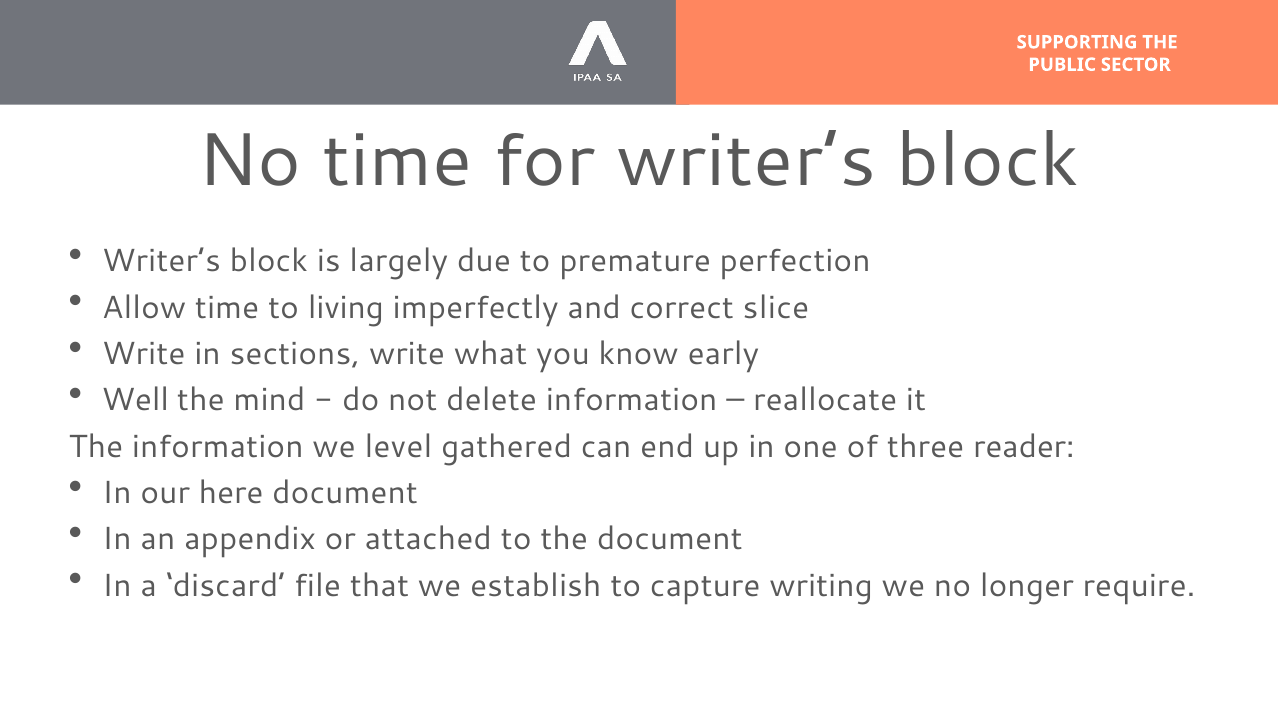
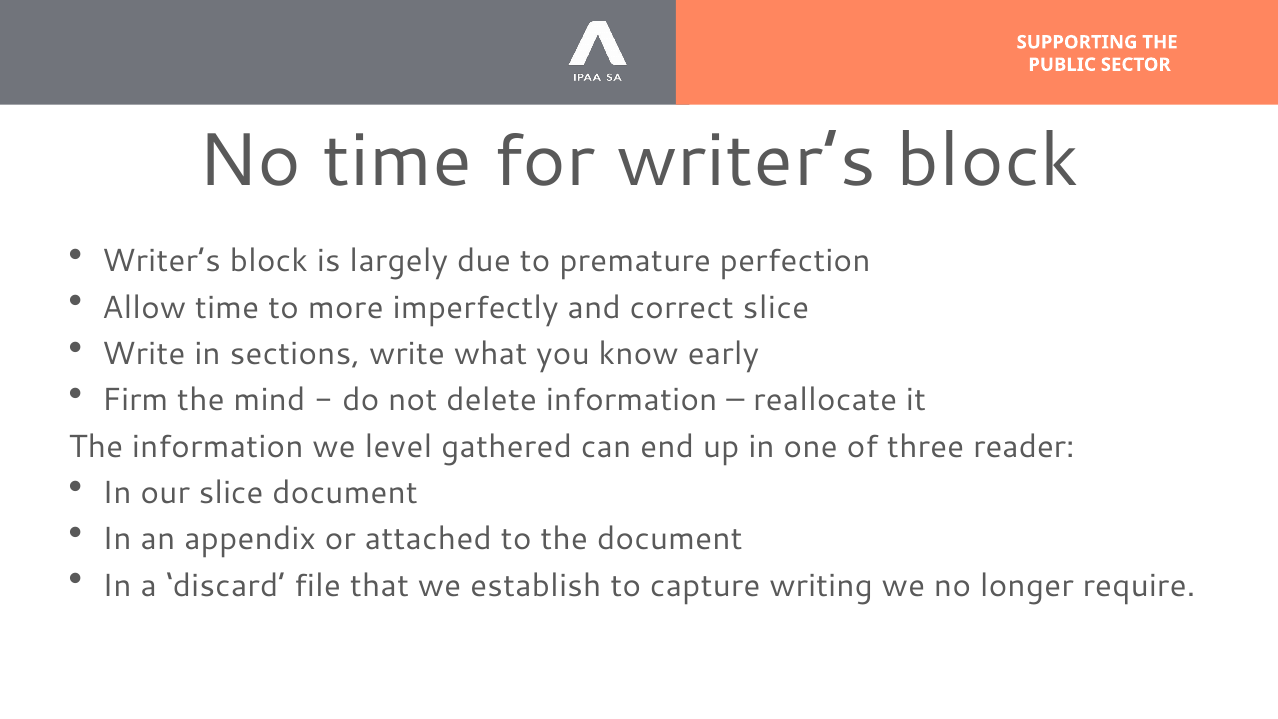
living: living -> more
Well: Well -> Firm
our here: here -> slice
